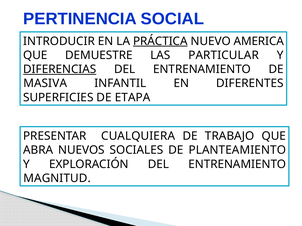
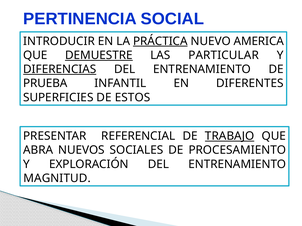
DEMUESTRE underline: none -> present
MASIVA: MASIVA -> PRUEBA
ETAPA: ETAPA -> ESTOS
CUALQUIERA: CUALQUIERA -> REFERENCIAL
TRABAJO underline: none -> present
PLANTEAMIENTO: PLANTEAMIENTO -> PROCESAMIENTO
